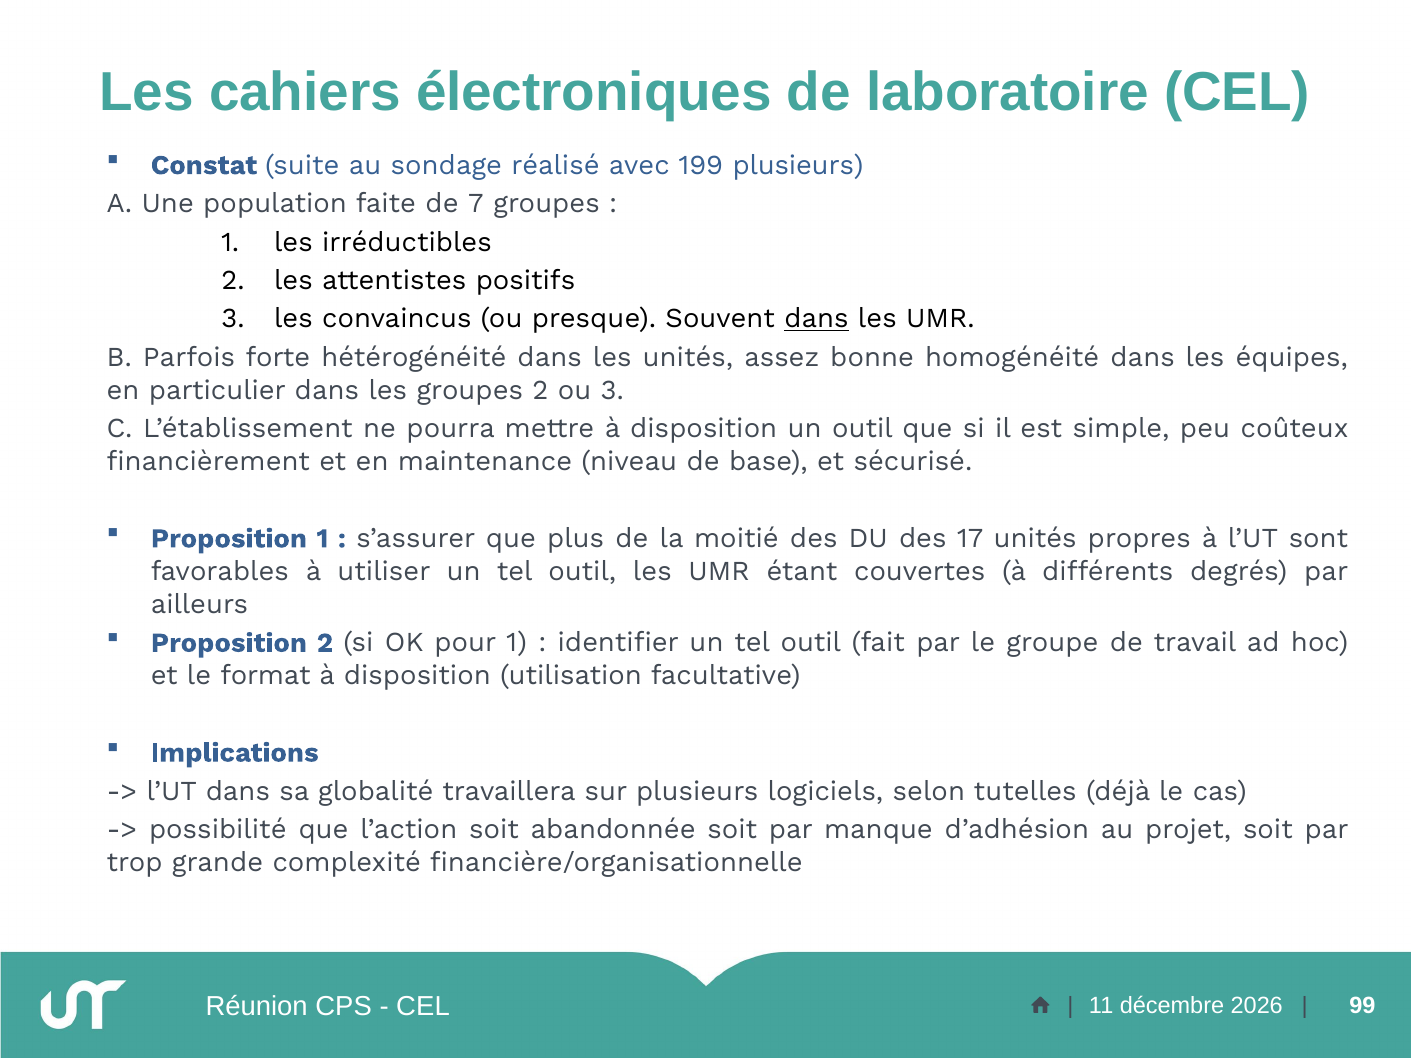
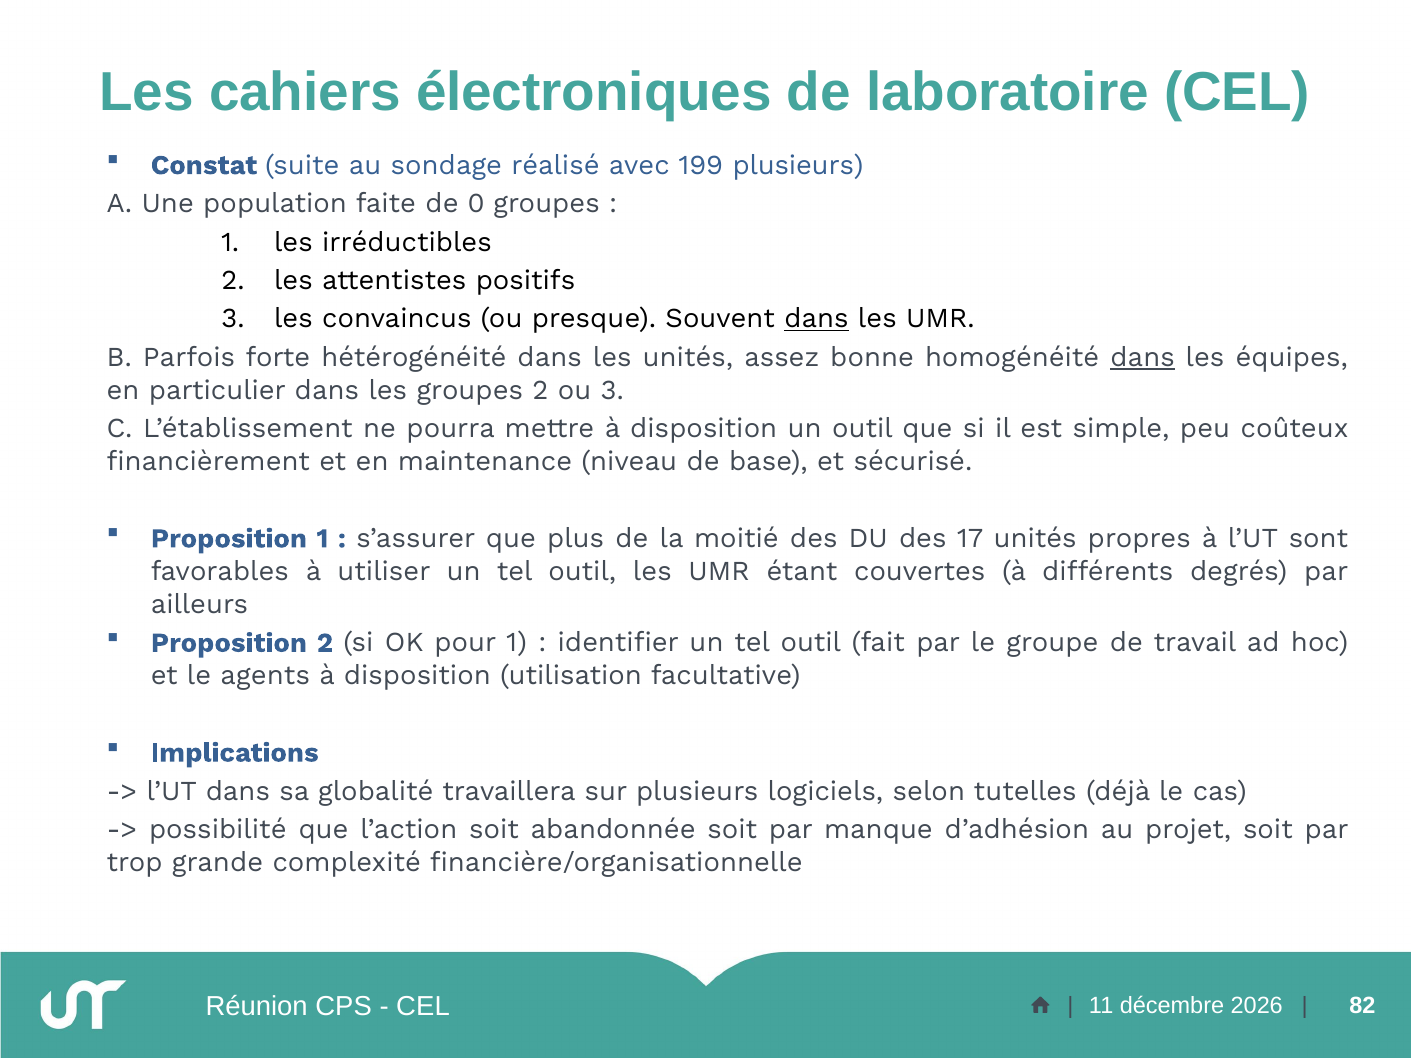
7: 7 -> 0
dans at (1143, 357) underline: none -> present
format: format -> agents
99: 99 -> 82
